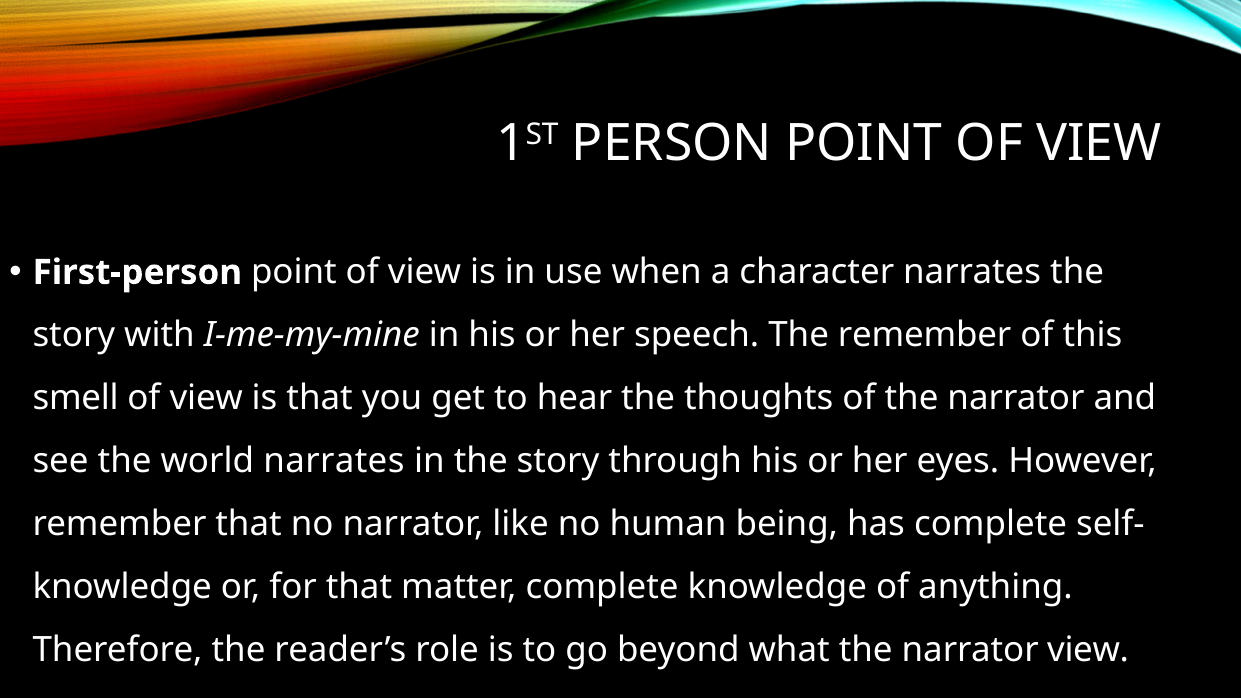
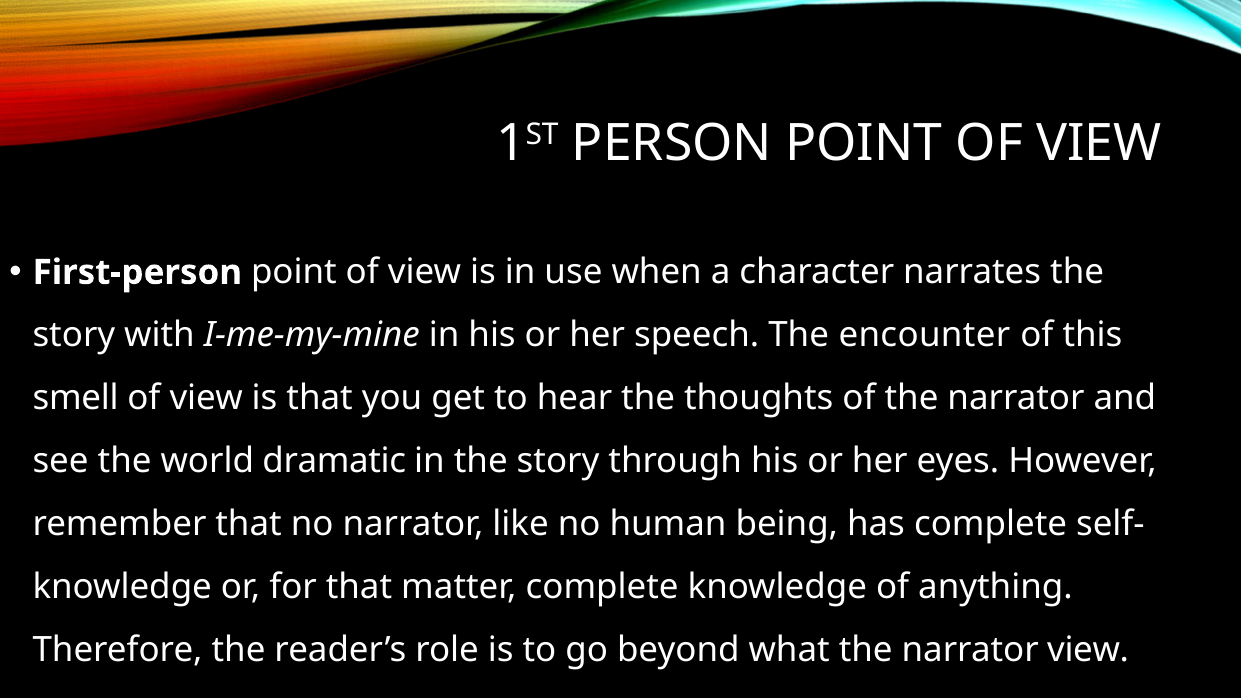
The remember: remember -> encounter
world narrates: narrates -> dramatic
